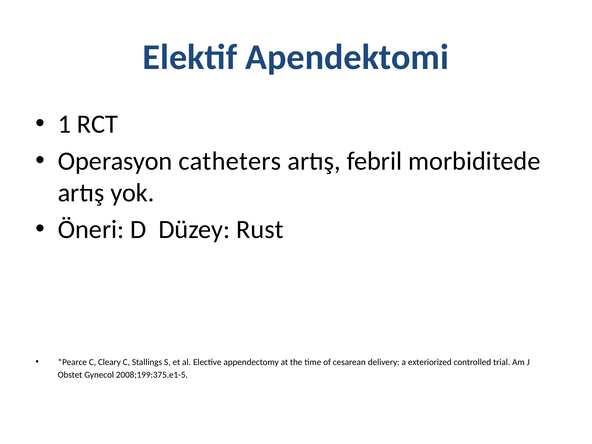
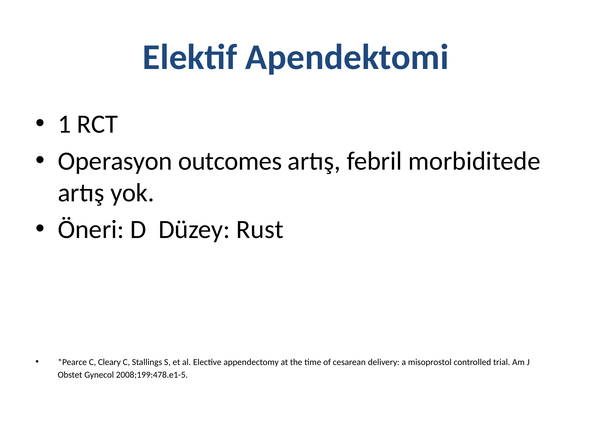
catheters: catheters -> outcomes
exteriorized: exteriorized -> misoprostol
2008;199:375.e1-5: 2008;199:375.e1-5 -> 2008;199:478.e1-5
